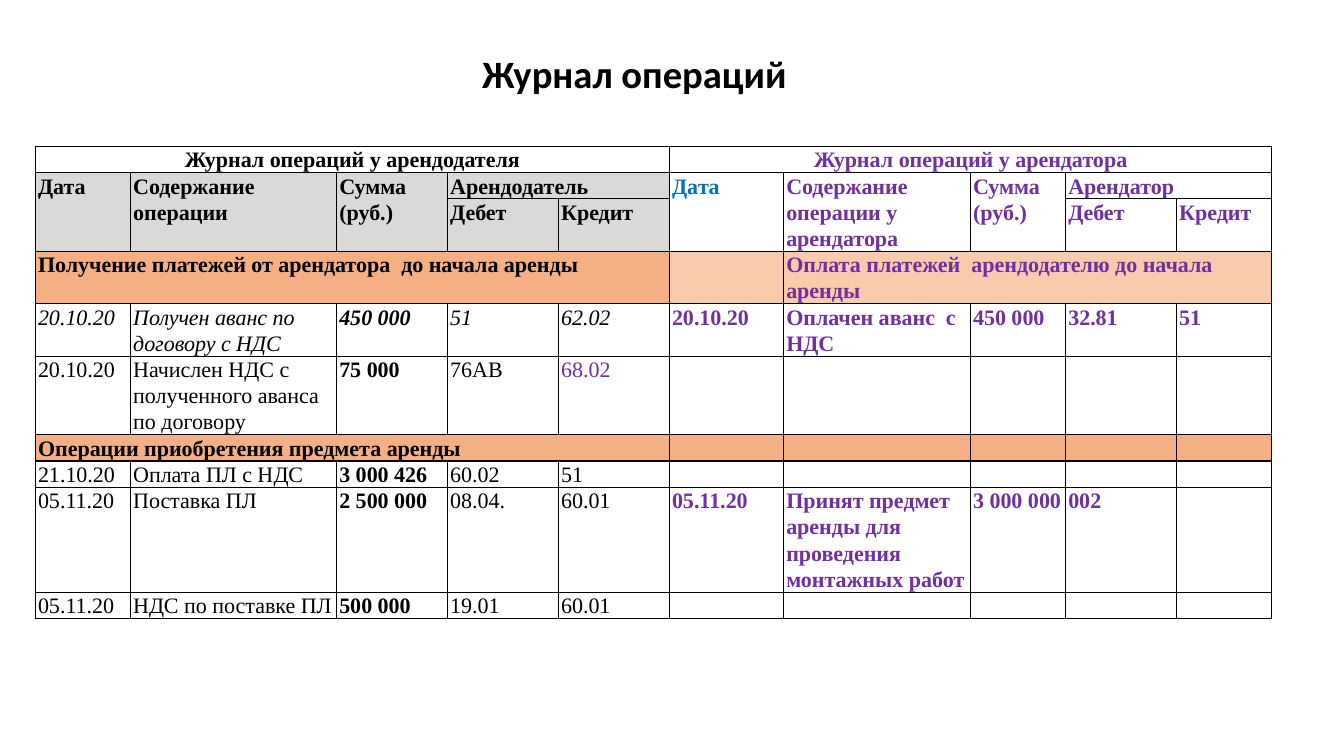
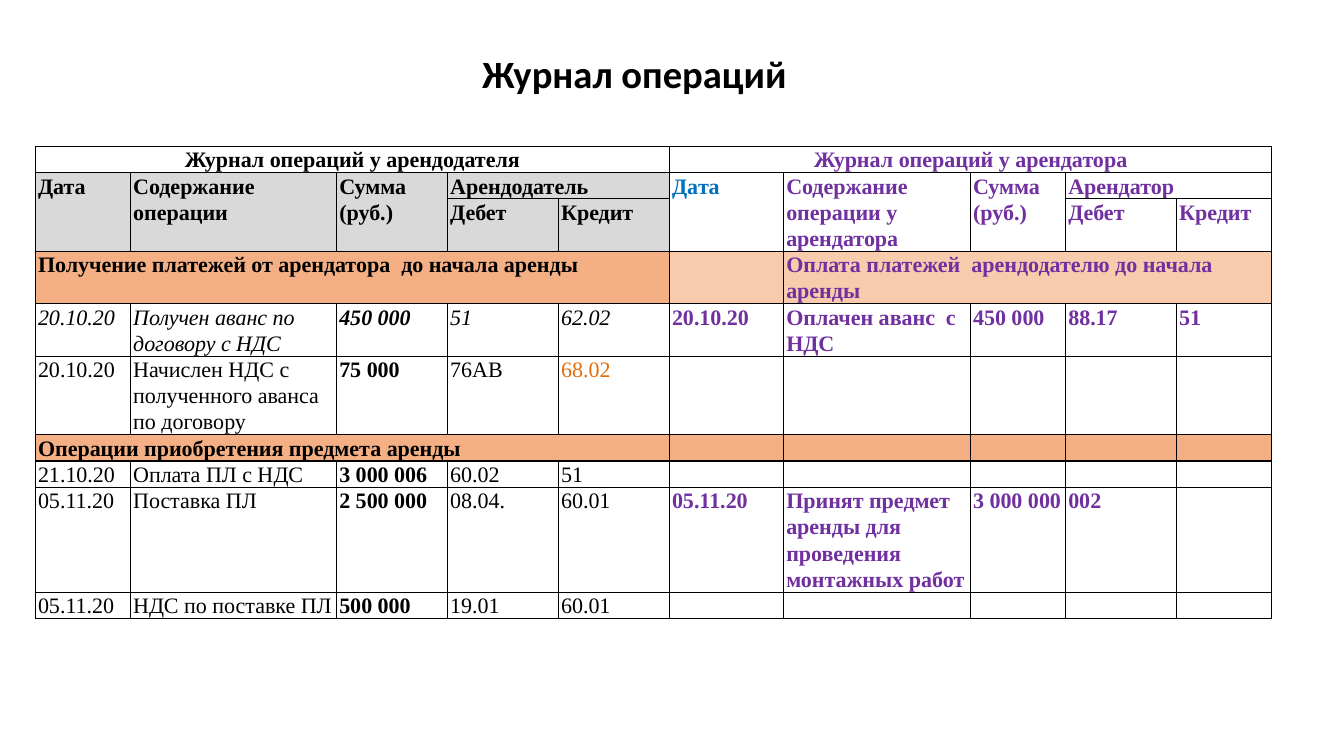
32.81: 32.81 -> 88.17
68.02 colour: purple -> orange
426: 426 -> 006
